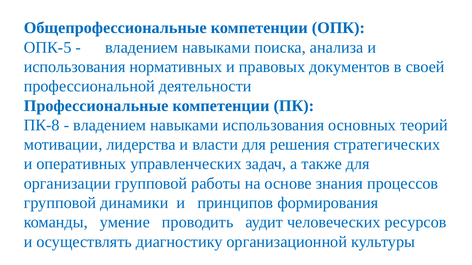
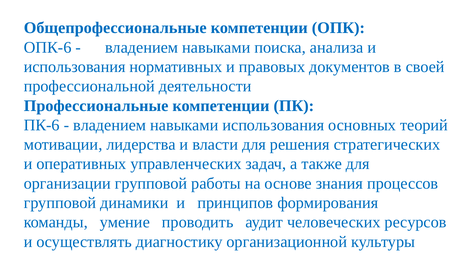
ОПК-5: ОПК-5 -> ОПК-6
ПК-8: ПК-8 -> ПК-6
